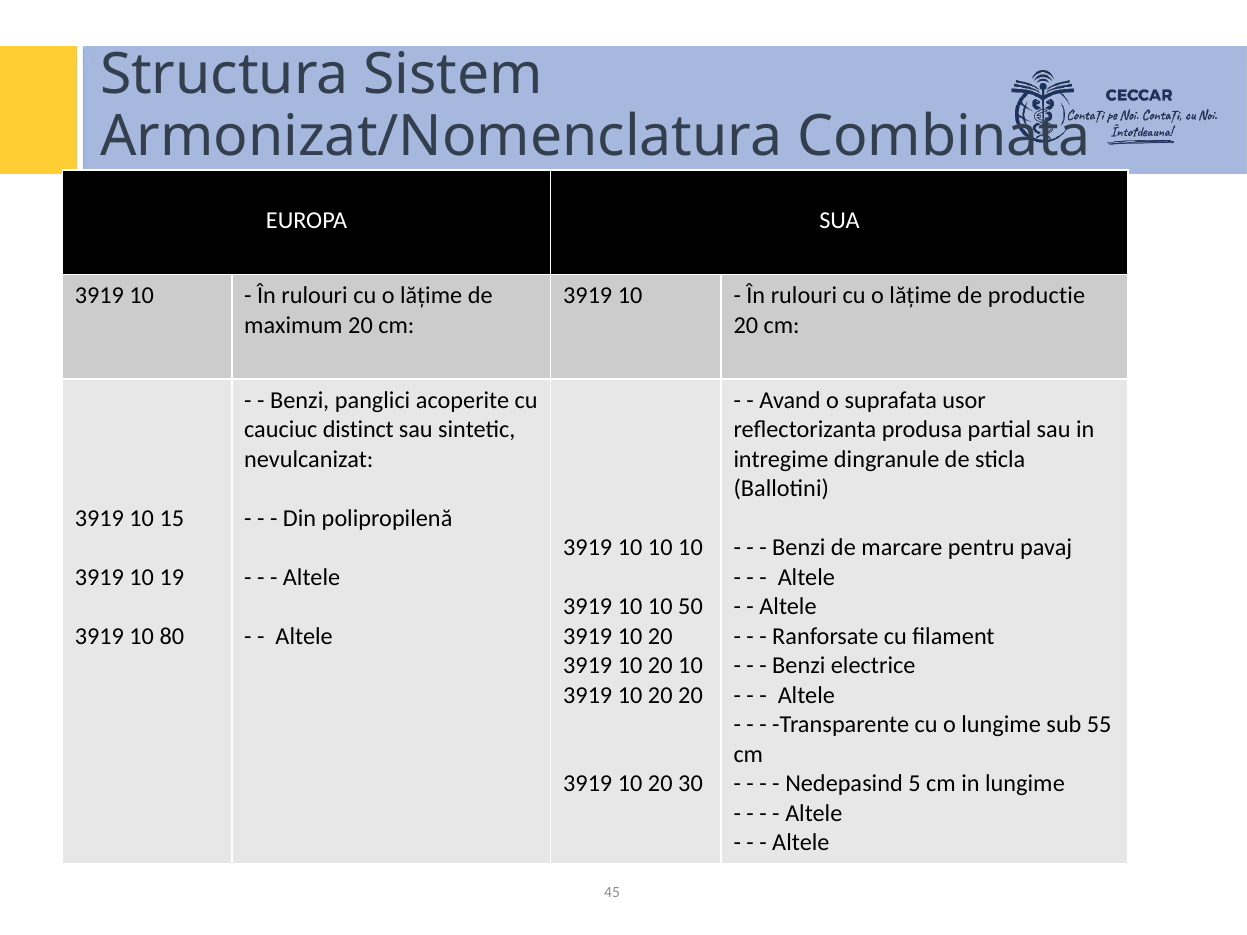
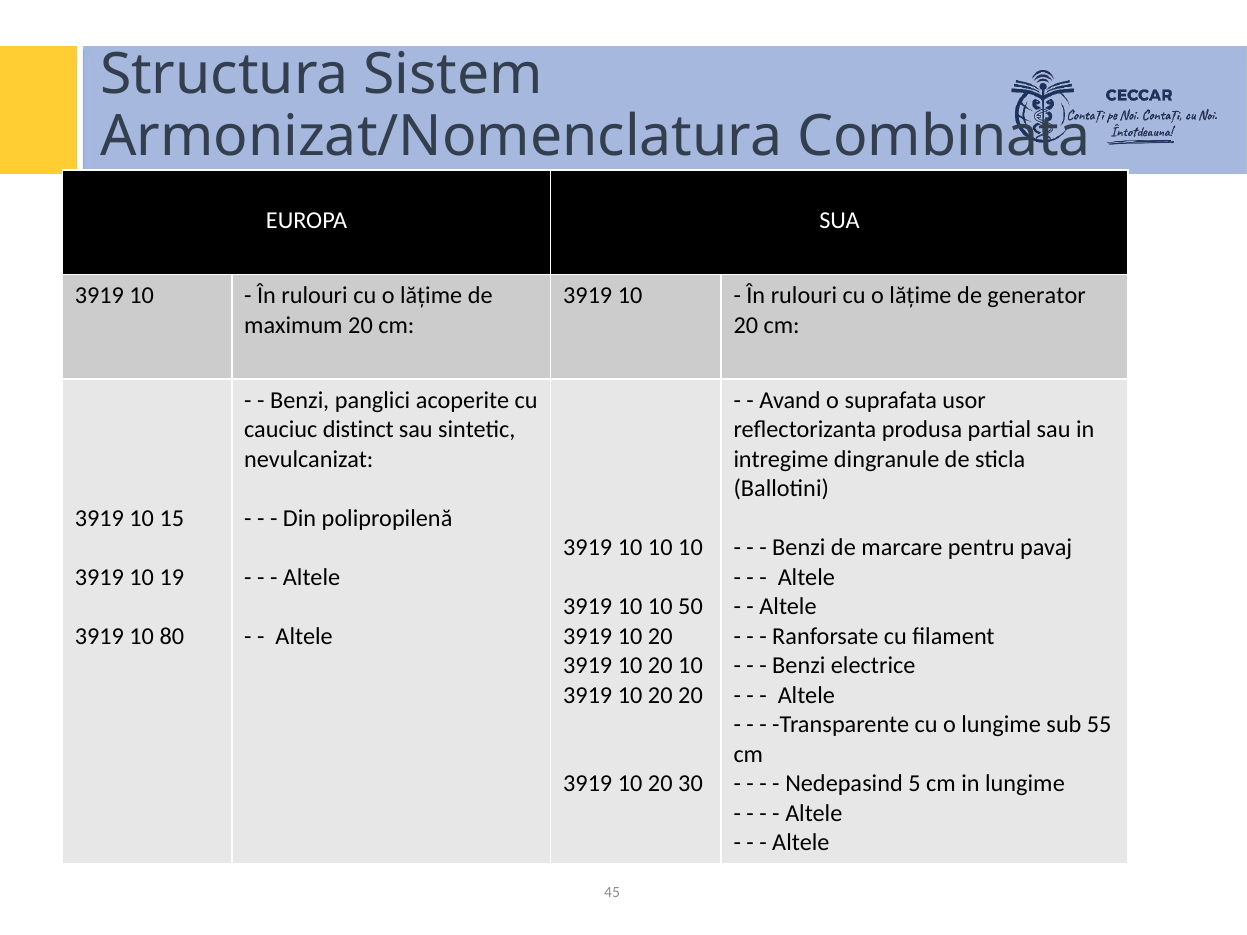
productie: productie -> generator
